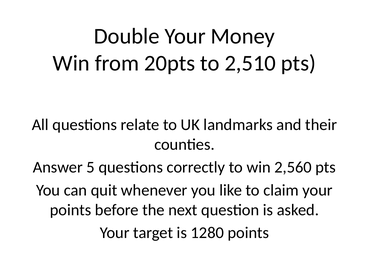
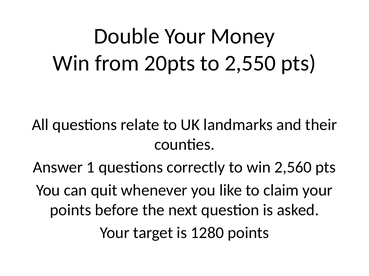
2,510: 2,510 -> 2,550
5: 5 -> 1
